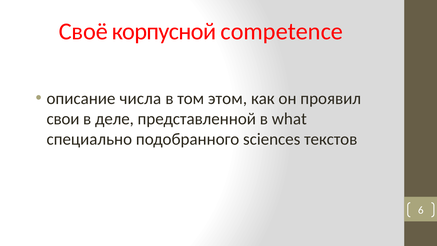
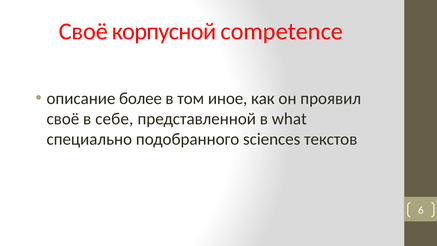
числа: числа -> более
этом: этом -> иное
свои at (63, 119): свои -> своё
деле: деле -> себе
